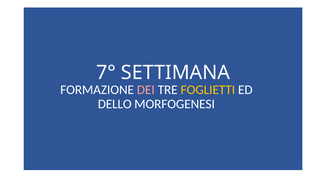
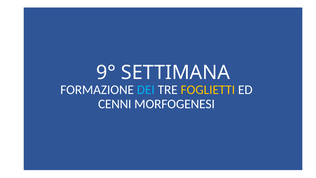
7°: 7° -> 9°
DEI colour: pink -> light blue
DELLO: DELLO -> CENNI
